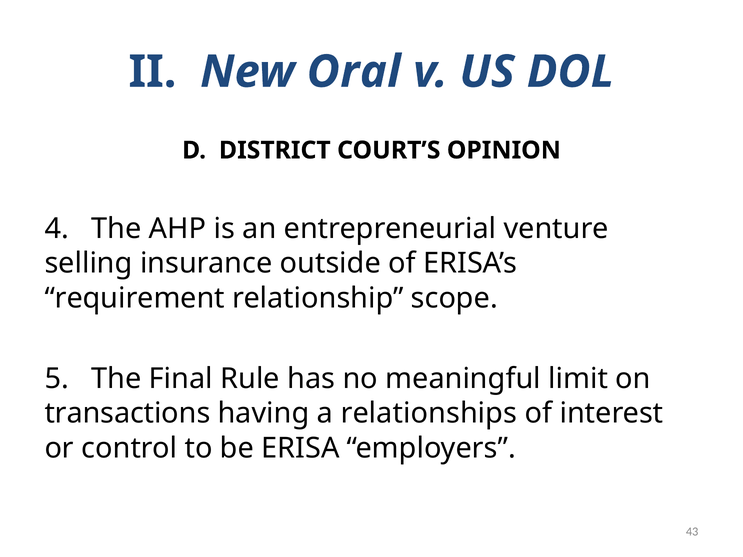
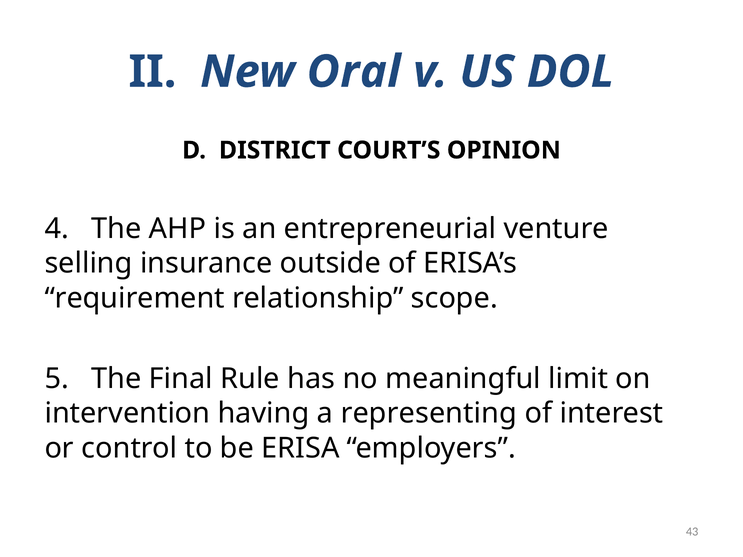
transactions: transactions -> intervention
relationships: relationships -> representing
